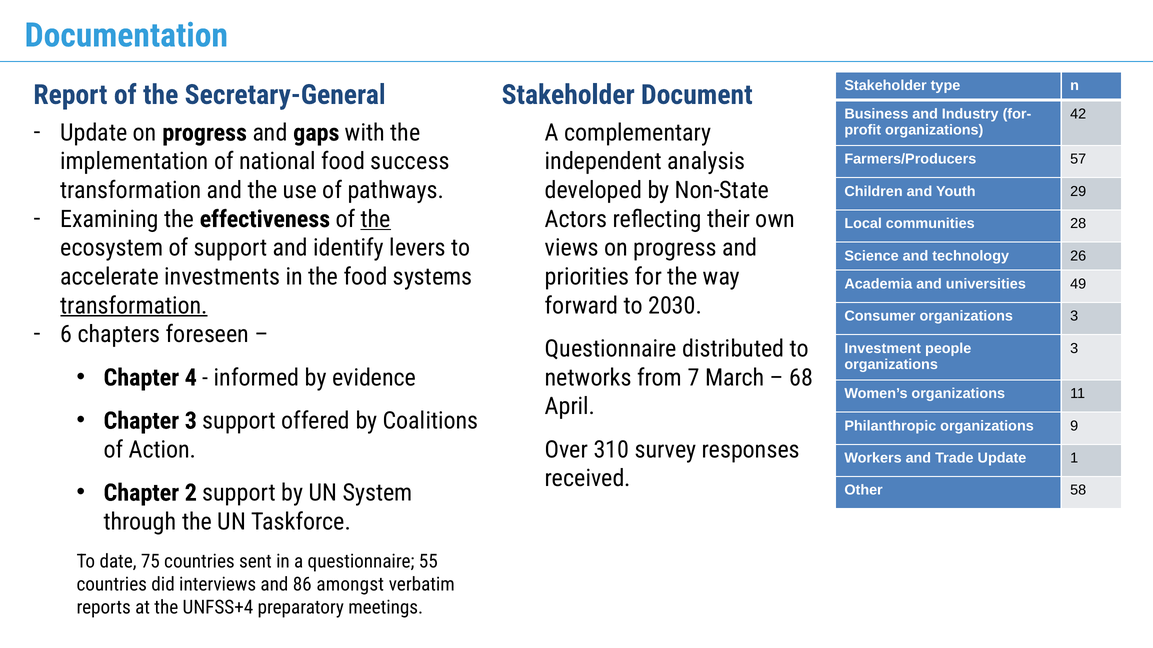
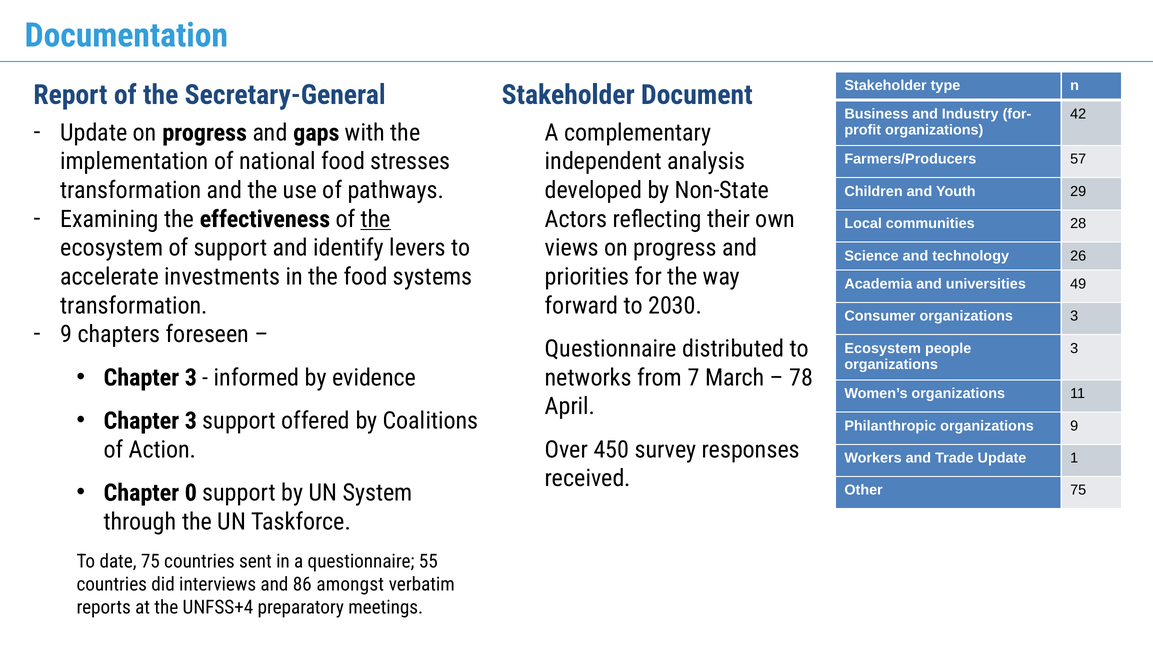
success: success -> stresses
transformation at (134, 306) underline: present -> none
6 at (66, 335): 6 -> 9
Investment at (883, 349): Investment -> Ecosystem
4 at (191, 378): 4 -> 3
68: 68 -> 78
310: 310 -> 450
2: 2 -> 0
Other 58: 58 -> 75
